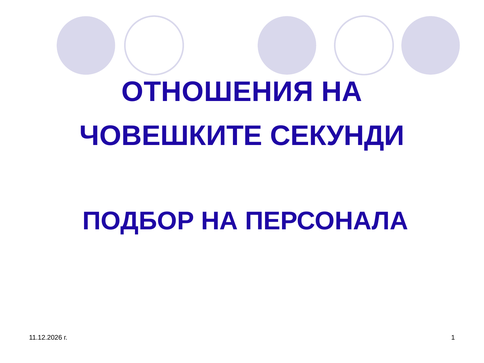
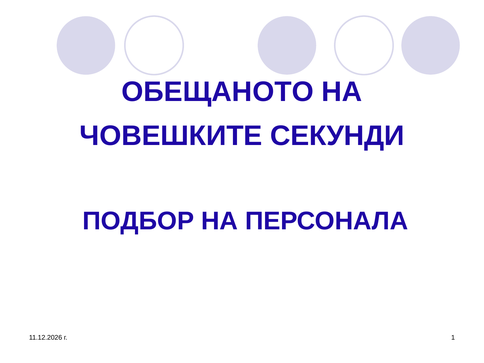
ОТНОШЕНИЯ: ОТНОШЕНИЯ -> ОБЕЩАНОТО
